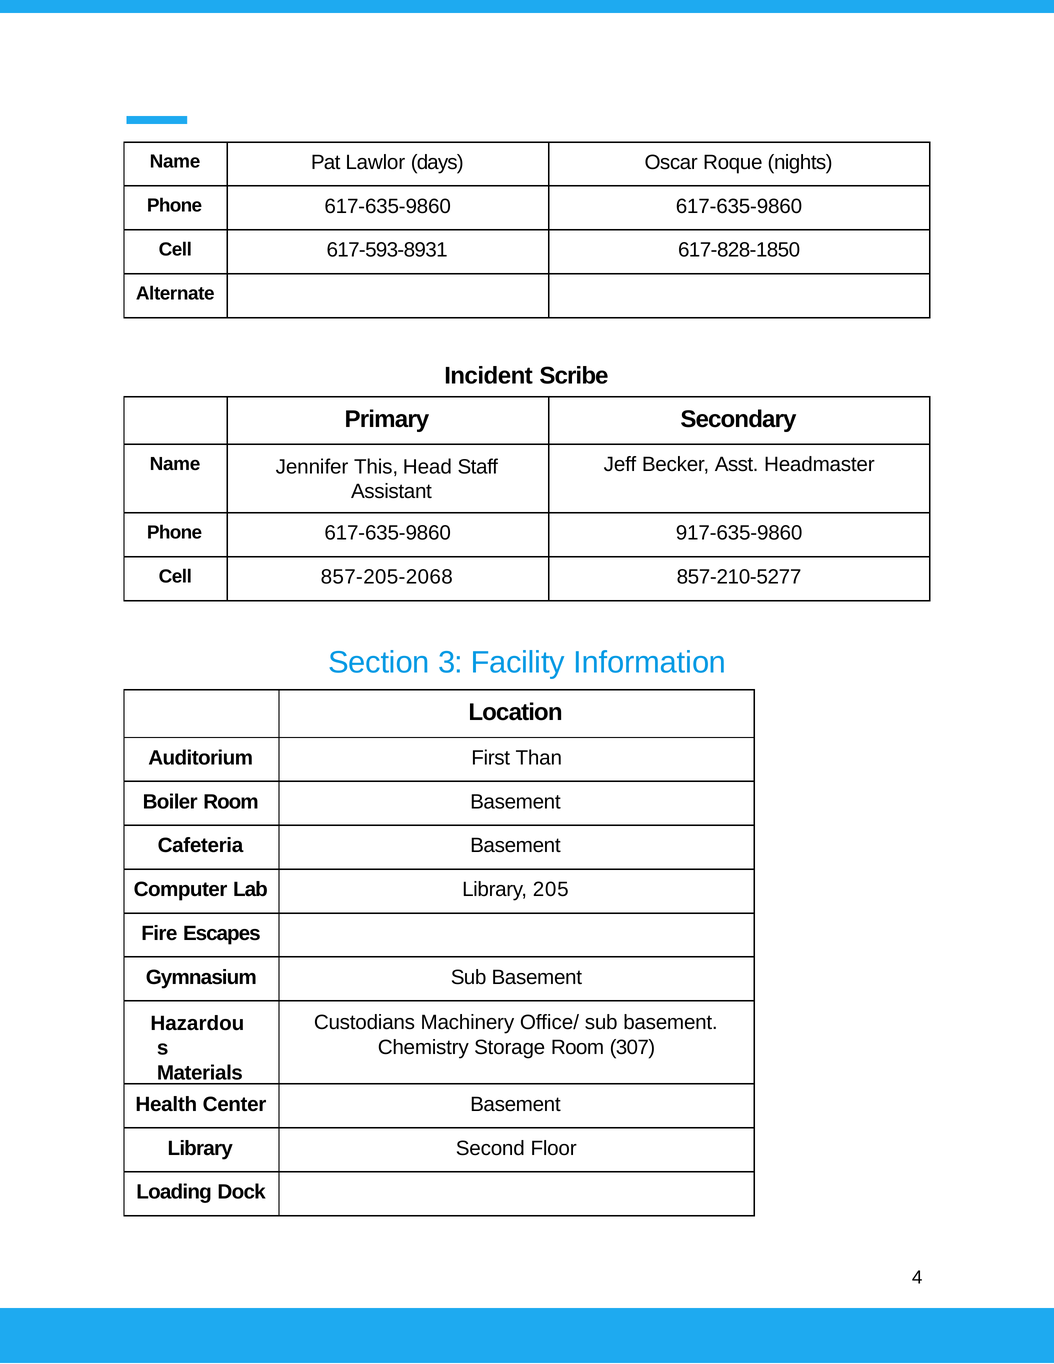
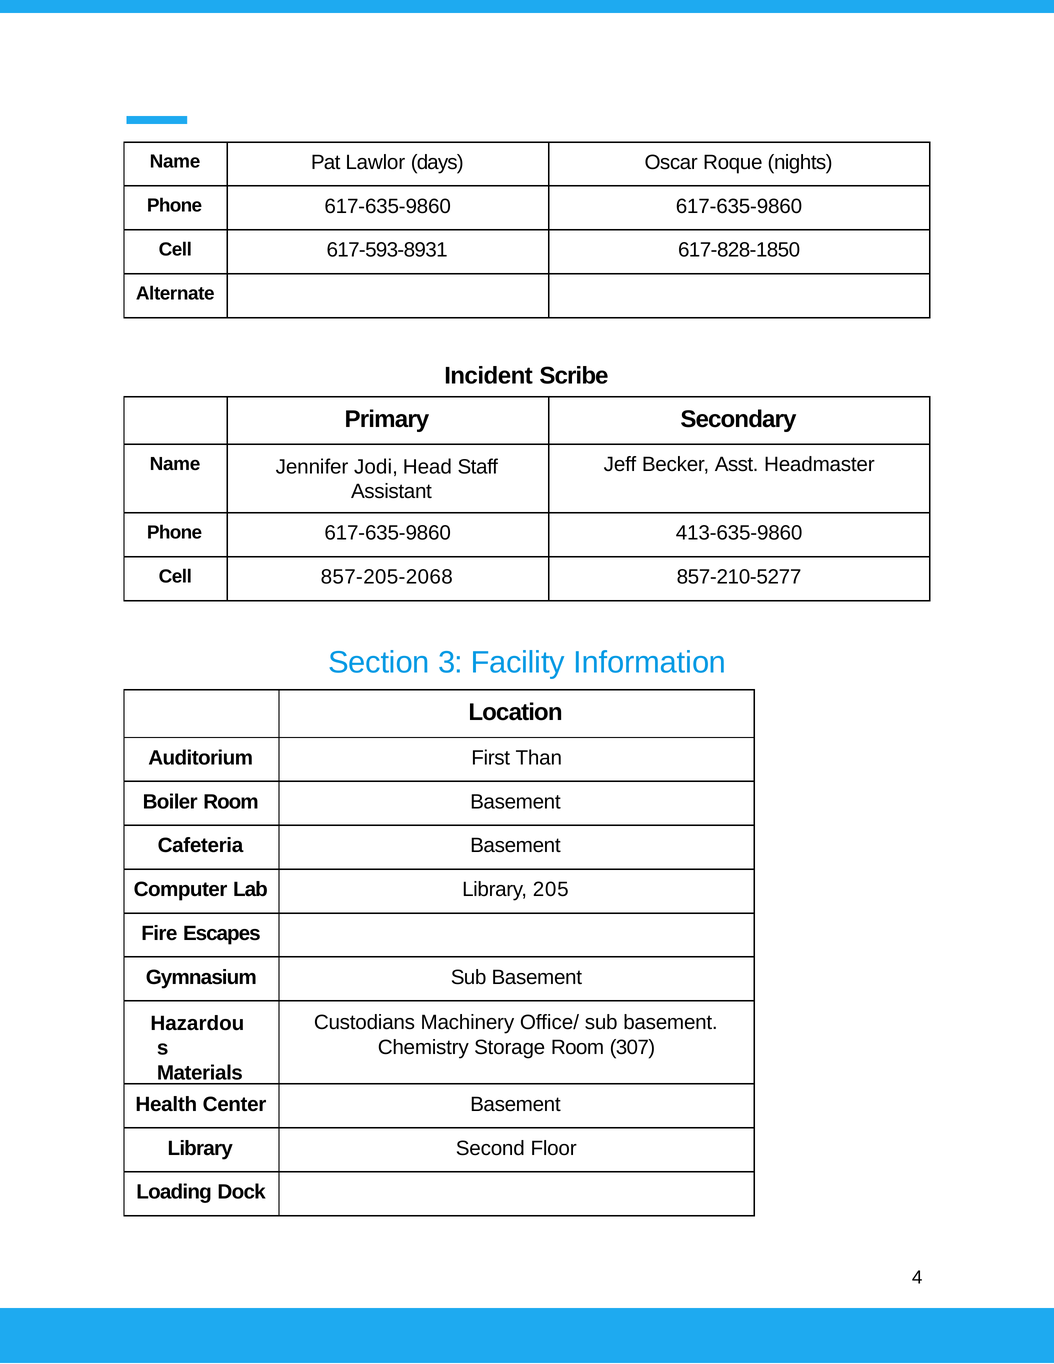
This: This -> Jodi
917-635-9860: 917-635-9860 -> 413-635-9860
